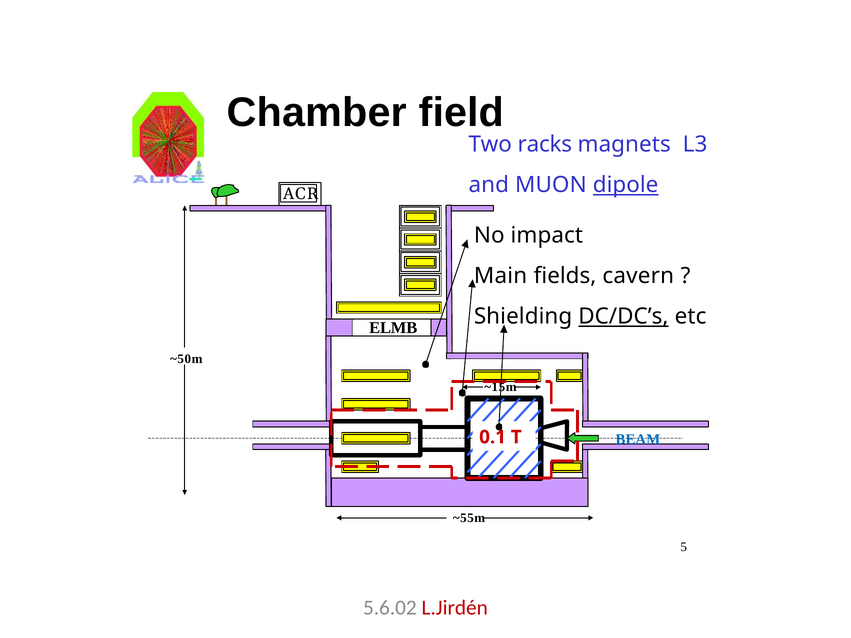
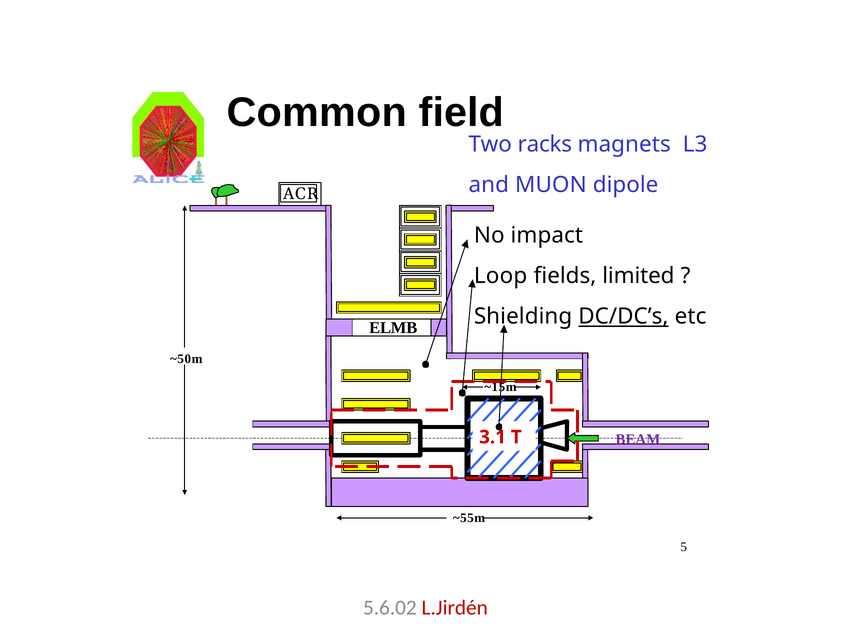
Chamber: Chamber -> Common
dipole underline: present -> none
Main: Main -> Loop
cavern: cavern -> limited
BEAM colour: blue -> purple
0.1: 0.1 -> 3.1
